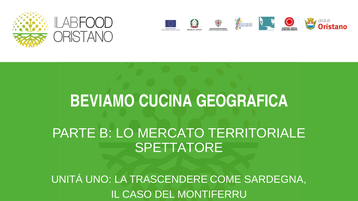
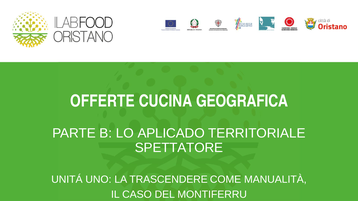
BEVIAMO: BEVIAMO -> OFFERTE
MERCATO: MERCATO -> APLICADO
SARDEGNA: SARDEGNA -> MANUALITÀ
